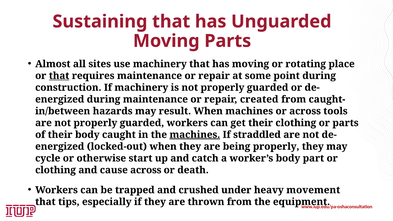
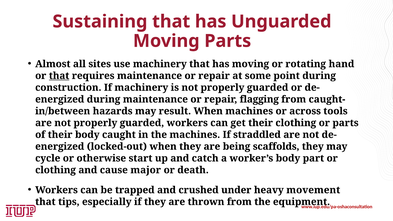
place: place -> hand
created: created -> flagging
machines at (195, 135) underline: present -> none
being properly: properly -> scaffolds
cause across: across -> major
